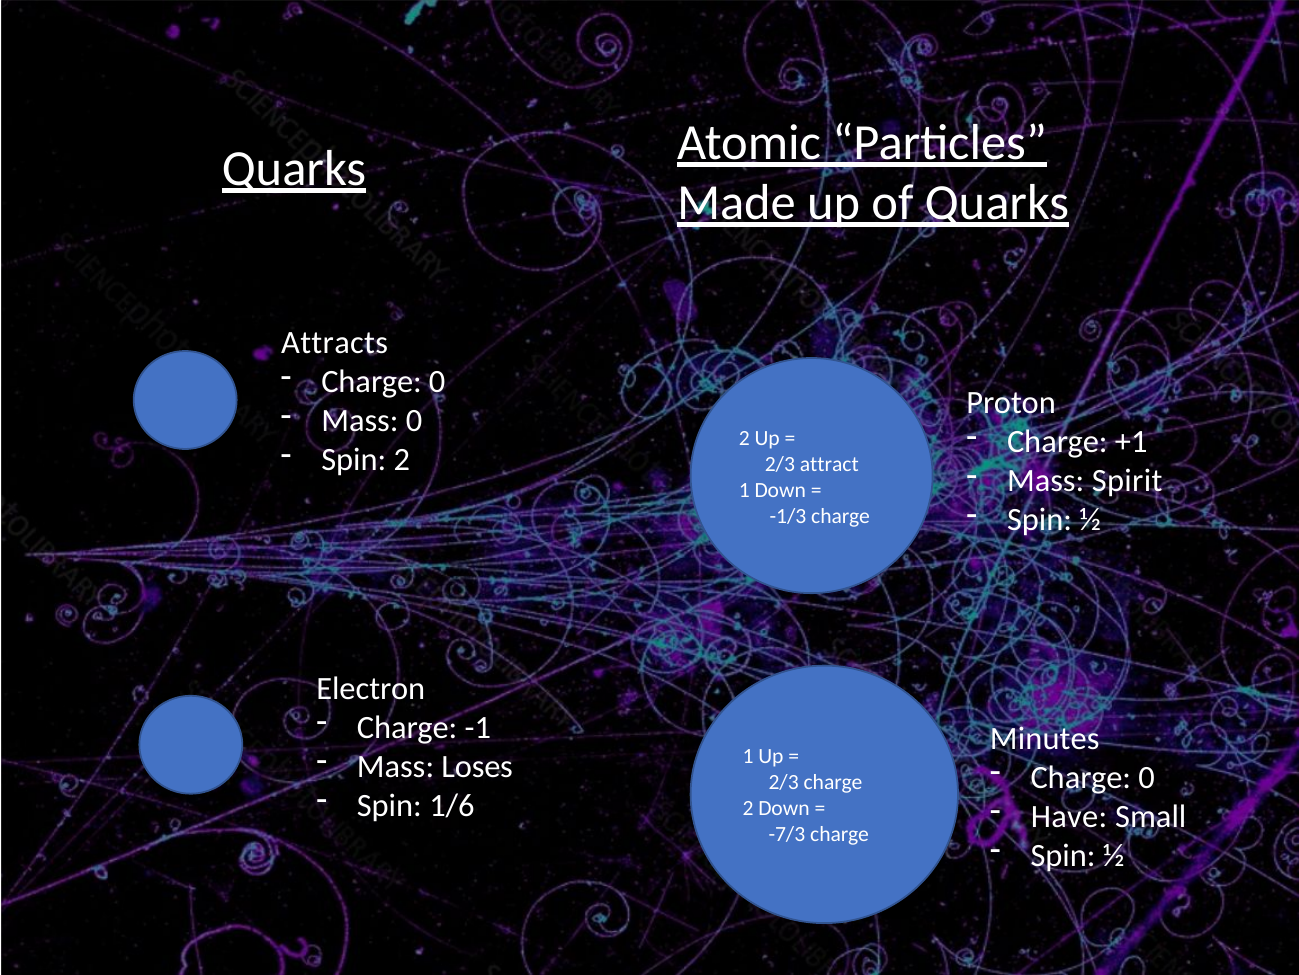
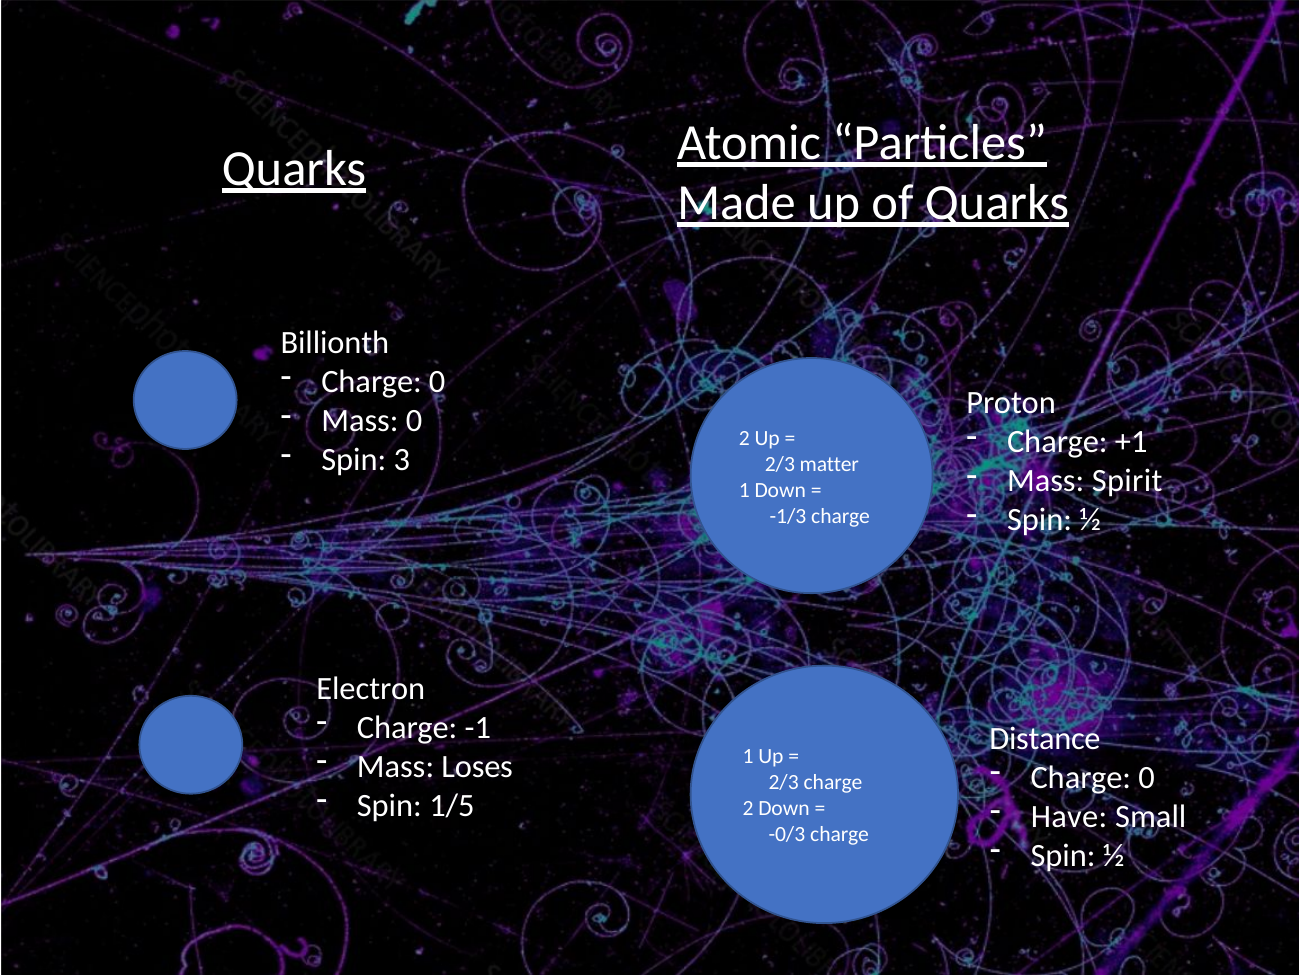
Attracts: Attracts -> Billionth
Spin 2: 2 -> 3
attract: attract -> matter
Minutes: Minutes -> Distance
1/6: 1/6 -> 1/5
-7/3: -7/3 -> -0/3
